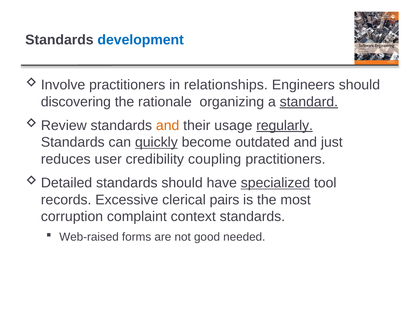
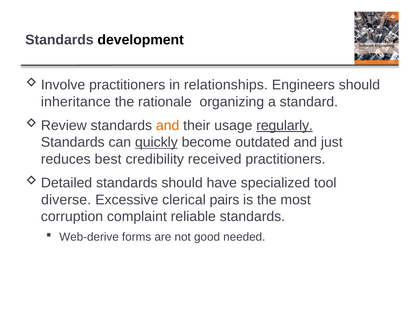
development colour: blue -> black
discovering: discovering -> inheritance
standard underline: present -> none
user: user -> best
coupling: coupling -> received
specialized underline: present -> none
records: records -> diverse
context: context -> reliable
Web-raised: Web-raised -> Web-derive
